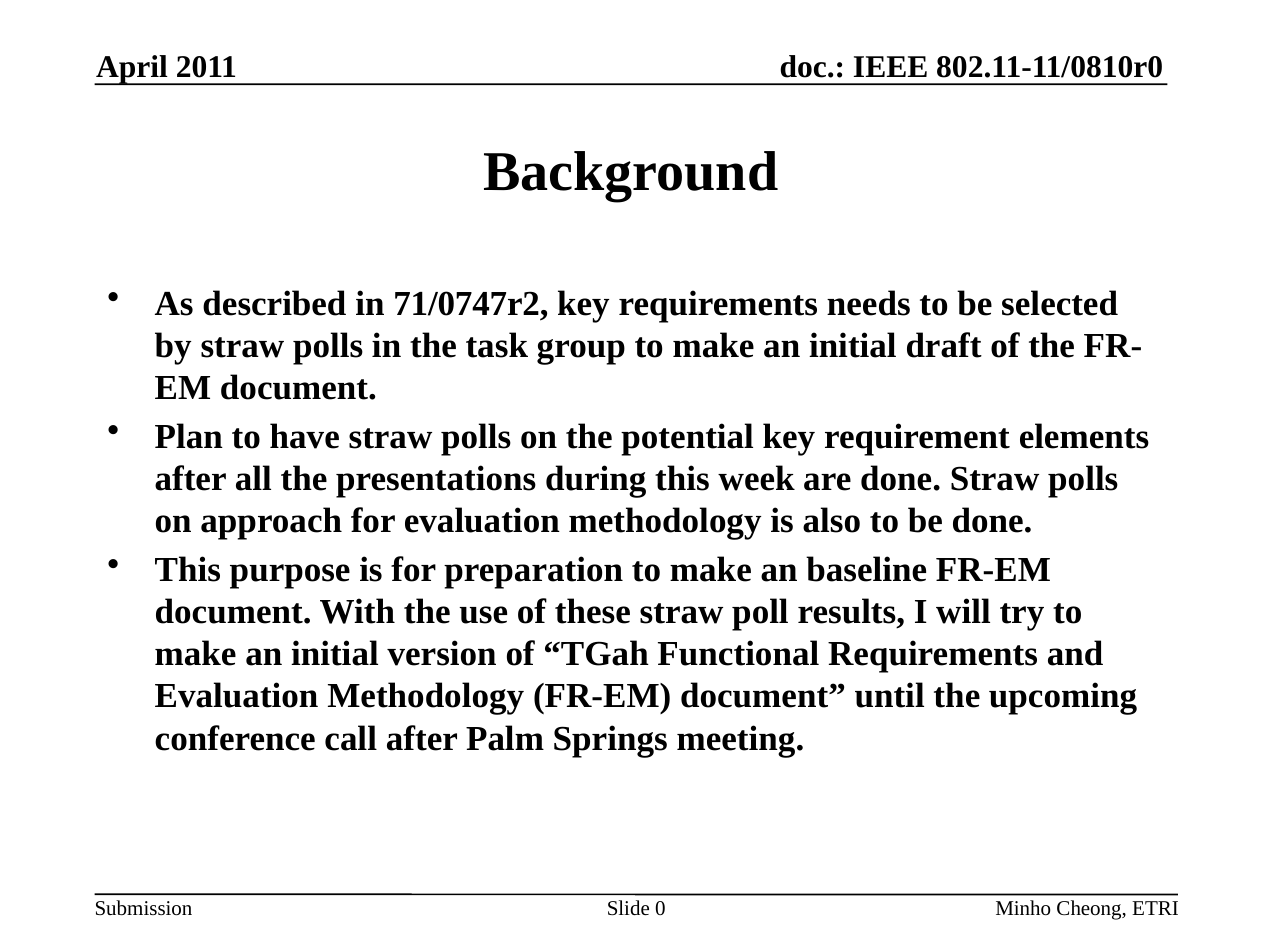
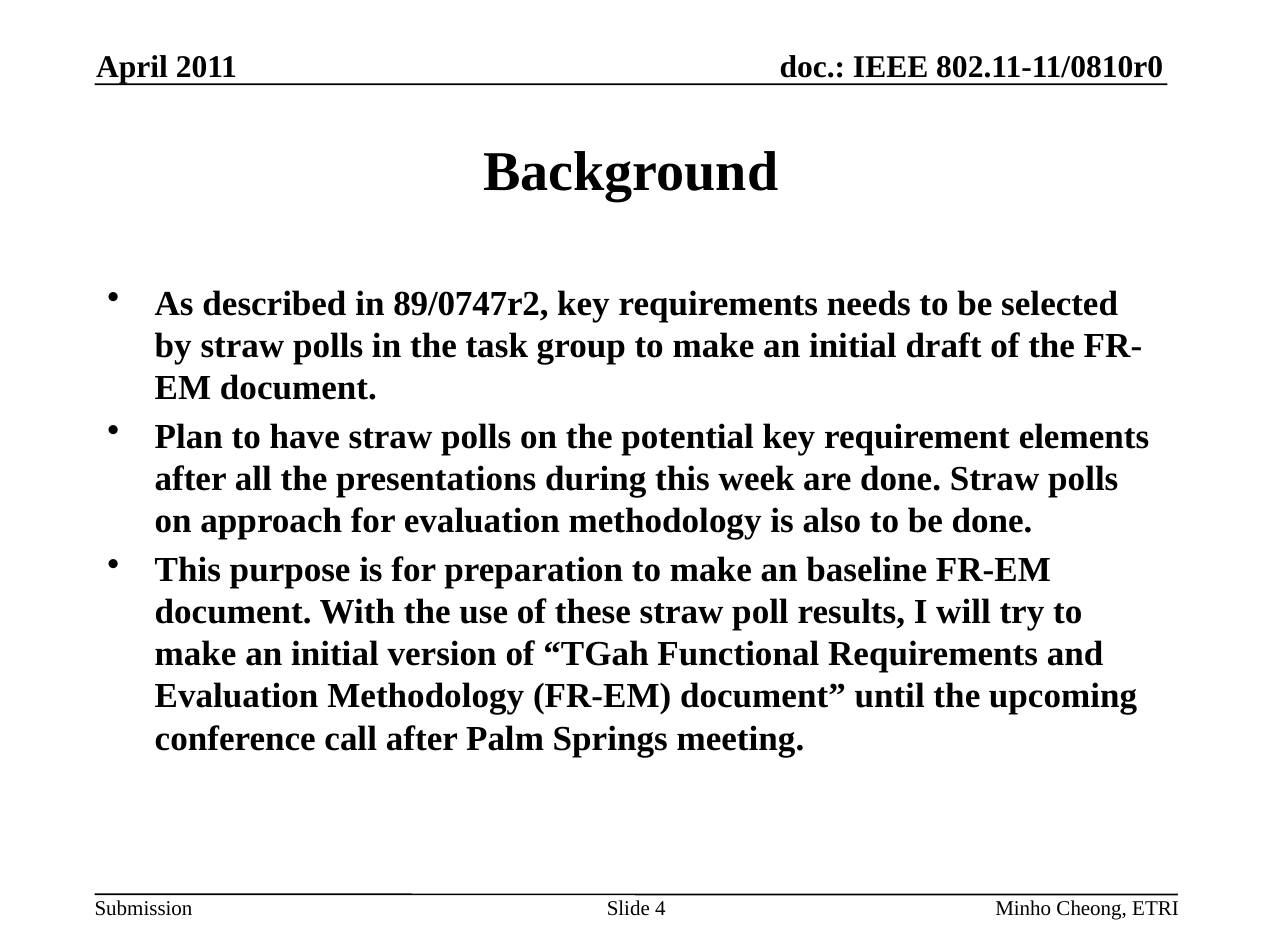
71/0747r2: 71/0747r2 -> 89/0747r2
0: 0 -> 4
